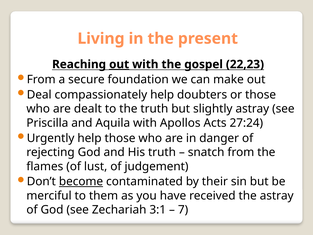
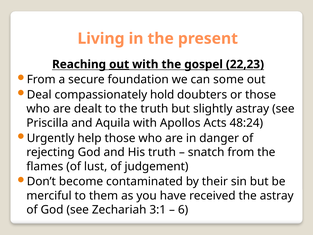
make: make -> some
compassionately help: help -> hold
27:24: 27:24 -> 48:24
become underline: present -> none
7: 7 -> 6
